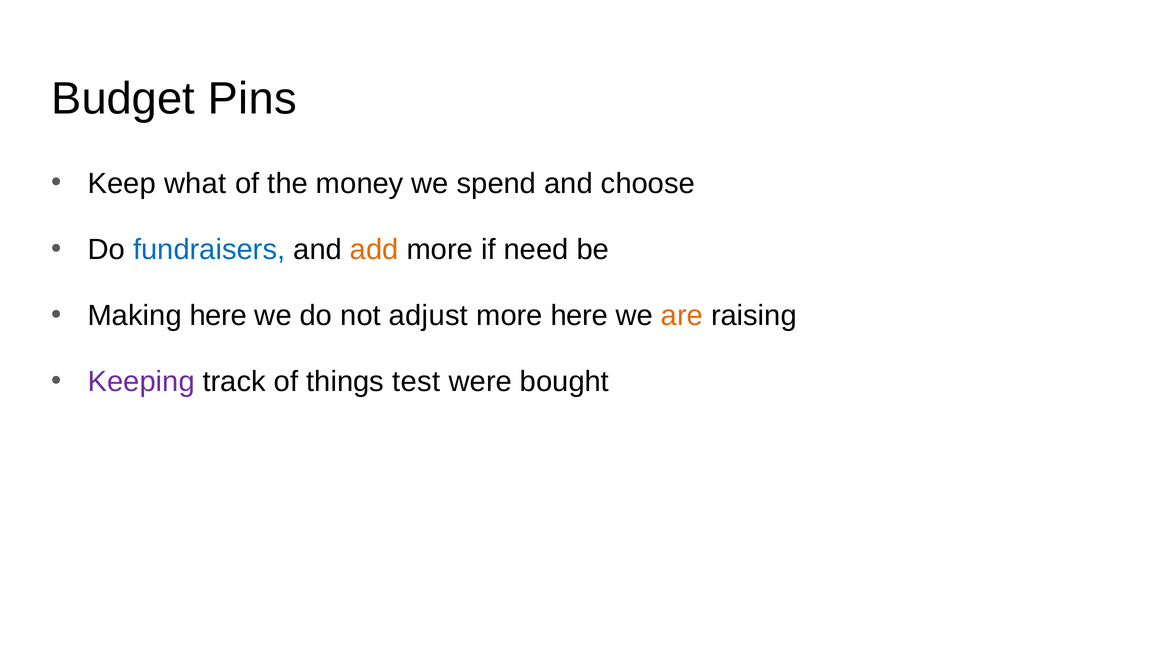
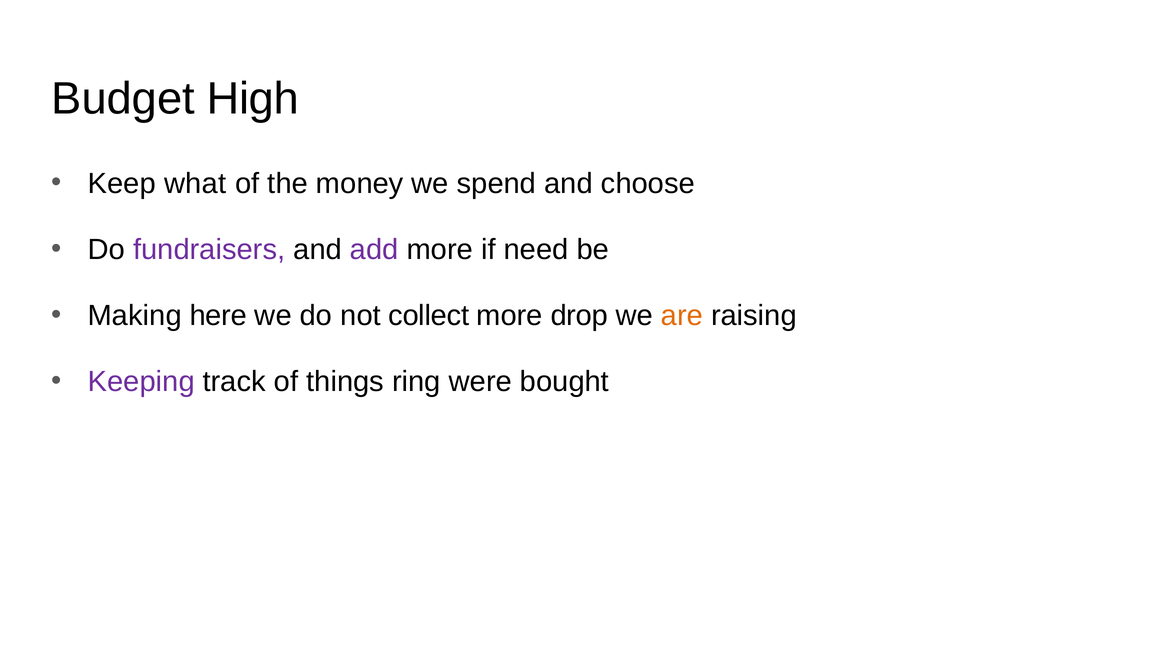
Pins: Pins -> High
fundraisers colour: blue -> purple
add colour: orange -> purple
adjust: adjust -> collect
more here: here -> drop
test: test -> ring
